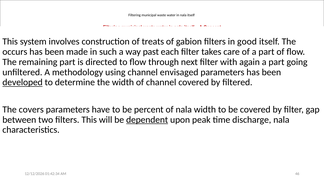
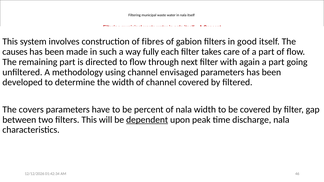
treats: treats -> fibres
occurs: occurs -> causes
past: past -> fully
developed underline: present -> none
